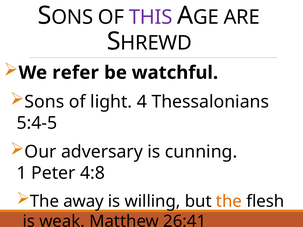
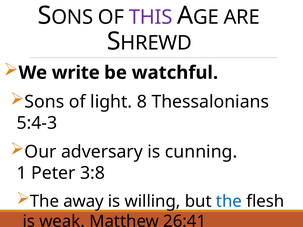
refer: refer -> write
4: 4 -> 8
5:4-5: 5:4-5 -> 5:4-3
4:8: 4:8 -> 3:8
the at (229, 201) colour: orange -> blue
